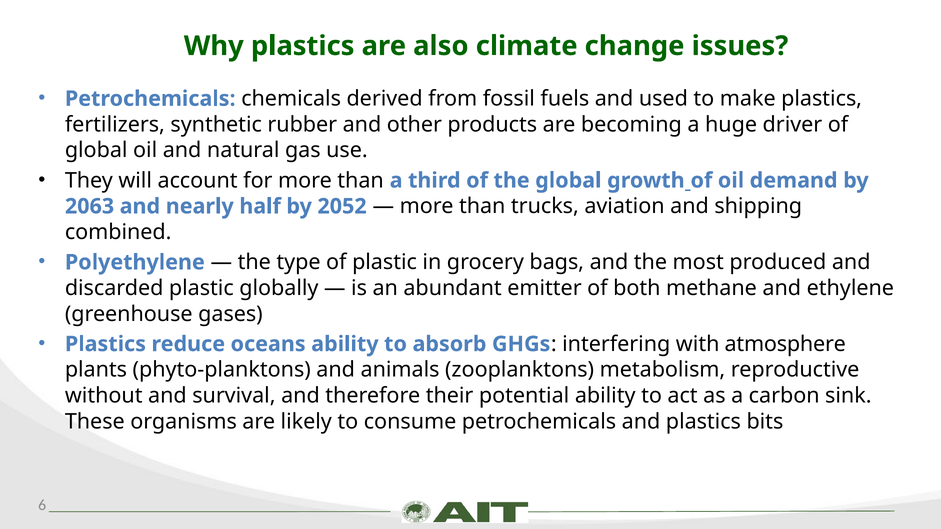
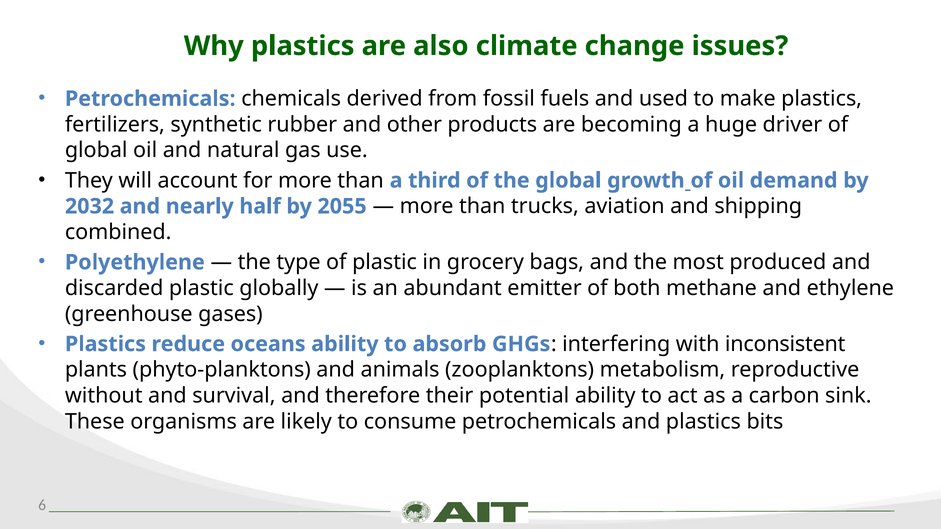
2063: 2063 -> 2032
2052: 2052 -> 2055
atmosphere: atmosphere -> inconsistent
